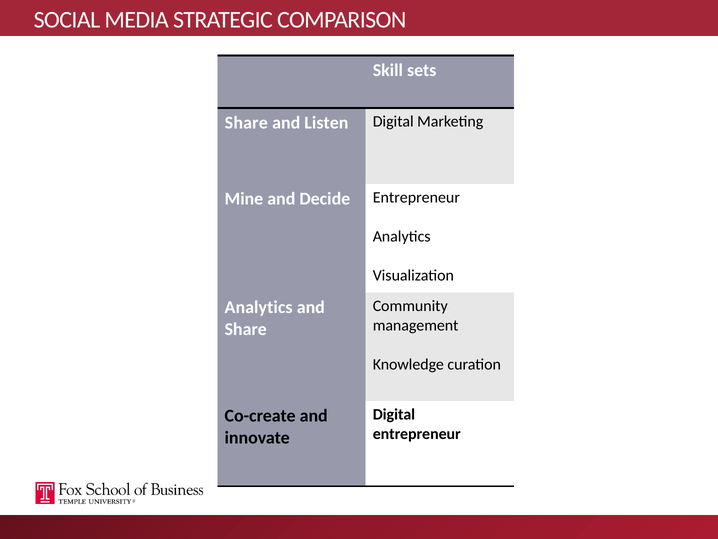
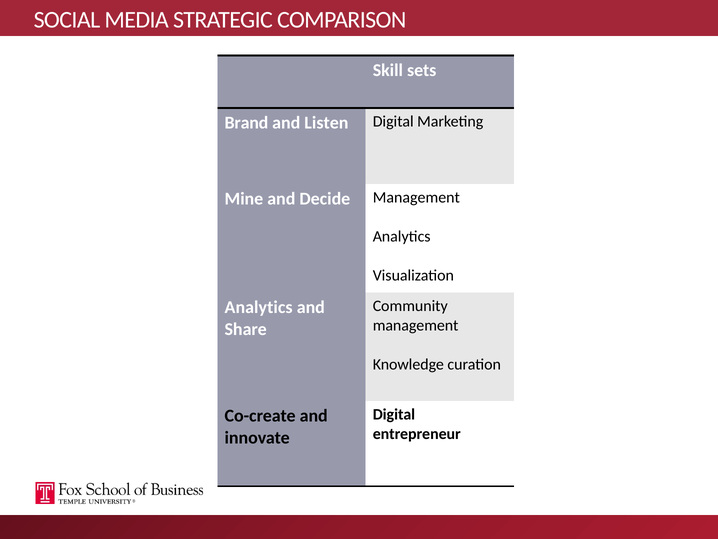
Share at (246, 123): Share -> Brand
Decide Entrepreneur: Entrepreneur -> Management
